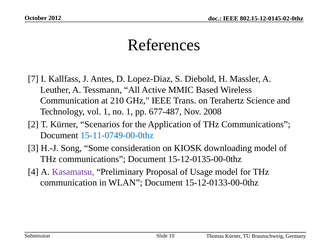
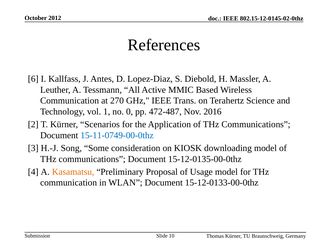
7: 7 -> 6
210: 210 -> 270
no 1: 1 -> 0
677-487: 677-487 -> 472-487
2008: 2008 -> 2016
Kasamatsu colour: purple -> orange
